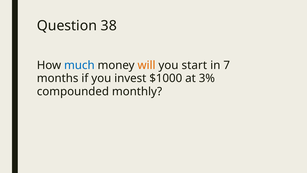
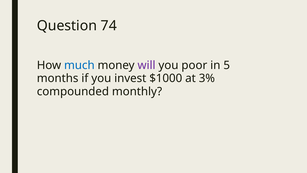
38: 38 -> 74
will colour: orange -> purple
start: start -> poor
7: 7 -> 5
